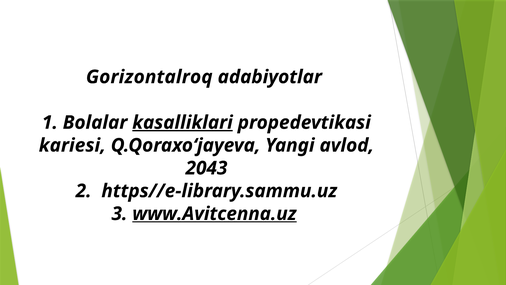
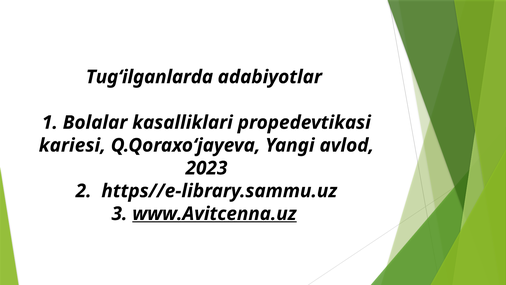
Gorizontalroq: Gorizontalroq -> Tugʻilganlarda
kasalliklari underline: present -> none
2043: 2043 -> 2023
